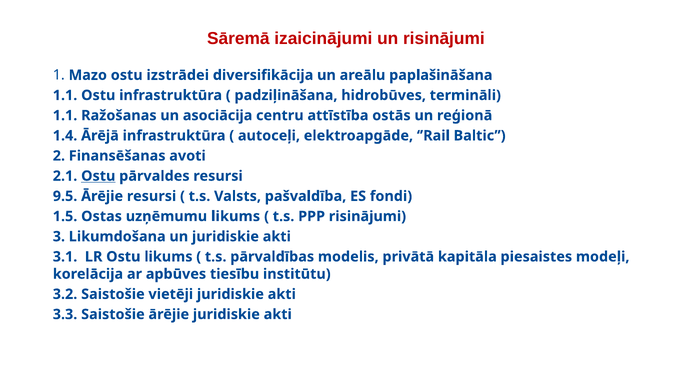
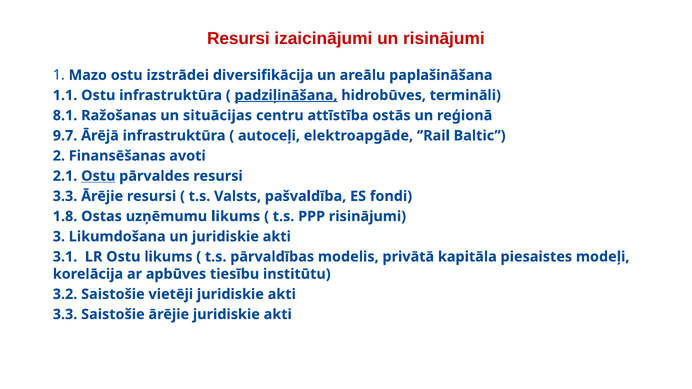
Sāremā at (238, 39): Sāremā -> Resursi
padziļināšana underline: none -> present
1.1 at (65, 116): 1.1 -> 8.1
asociācija: asociācija -> situācijas
1.4: 1.4 -> 9.7
9.5 at (65, 196): 9.5 -> 3.3
1.5: 1.5 -> 1.8
